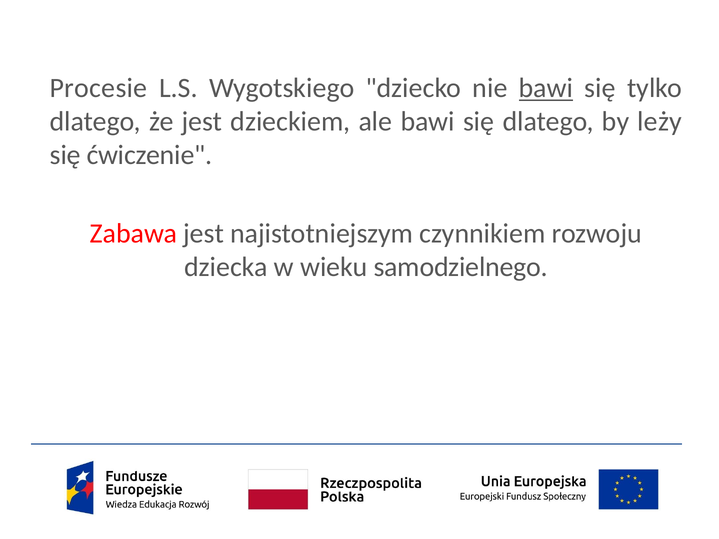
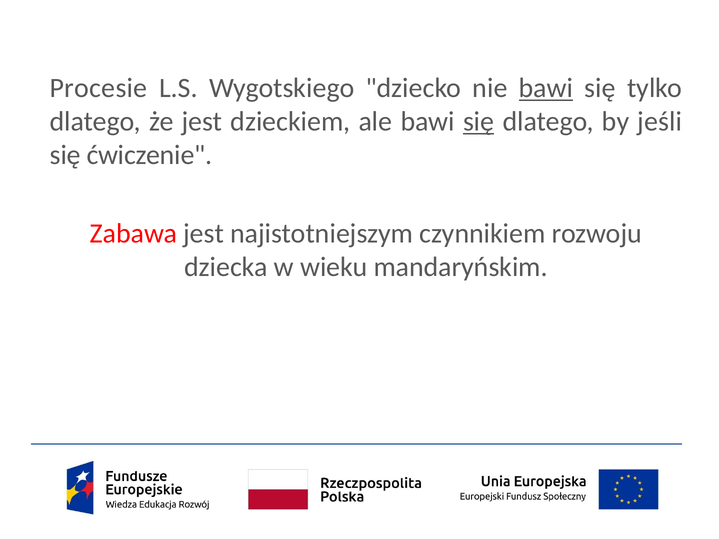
się at (479, 122) underline: none -> present
leży: leży -> jeśli
samodzielnego: samodzielnego -> mandaryńskim
